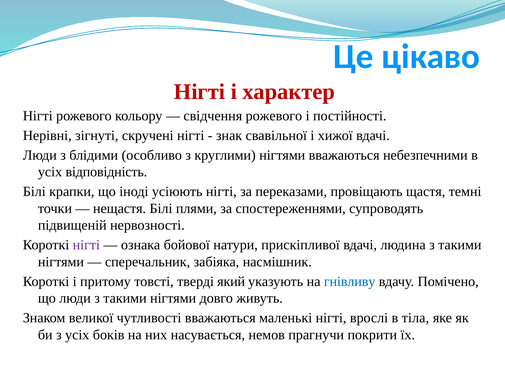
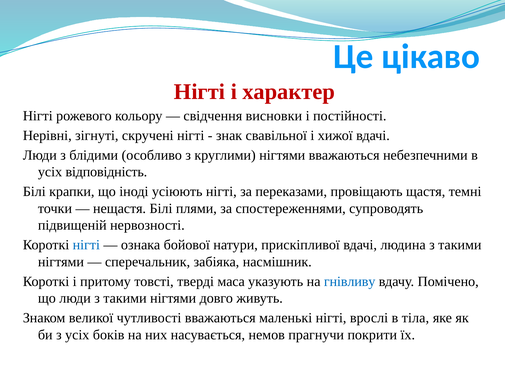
свідчення рожевого: рожевого -> висновки
нігті at (86, 245) colour: purple -> blue
який: який -> маса
